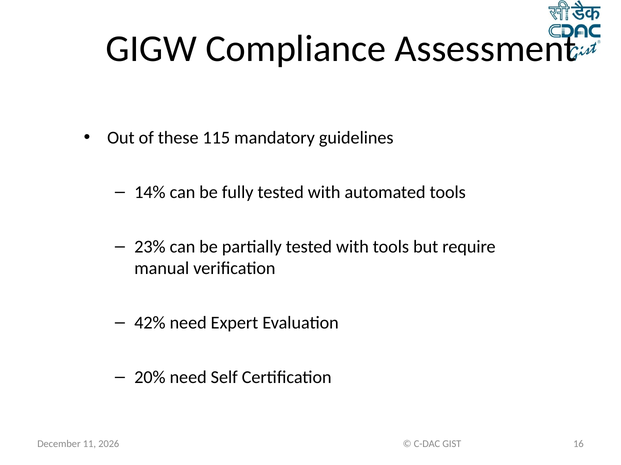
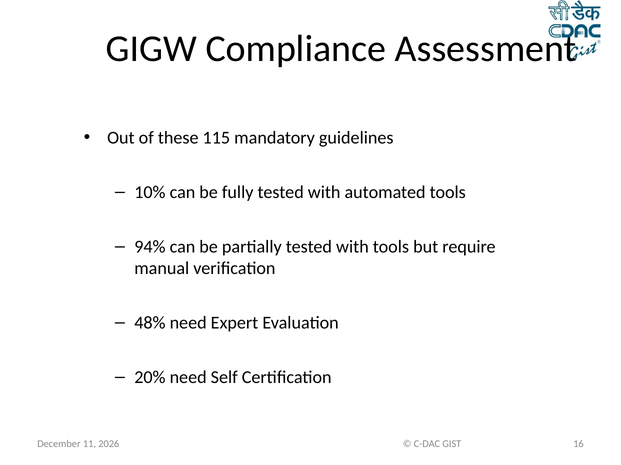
14%: 14% -> 10%
23%: 23% -> 94%
42%: 42% -> 48%
